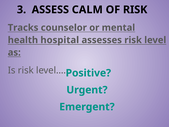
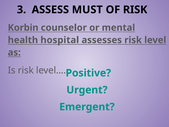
CALM: CALM -> MUST
Tracks: Tracks -> Korbin
